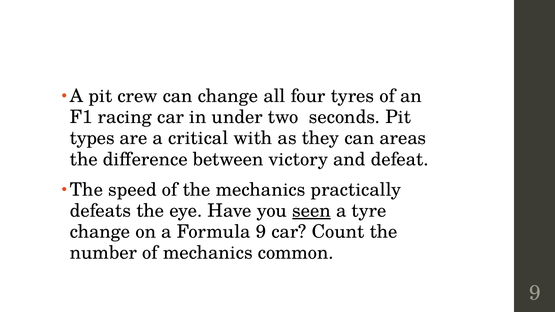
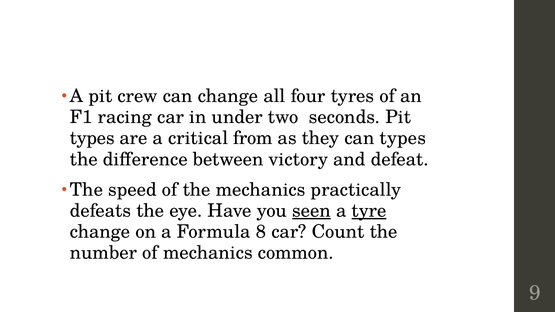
with: with -> from
can areas: areas -> types
tyre underline: none -> present
Formula 9: 9 -> 8
